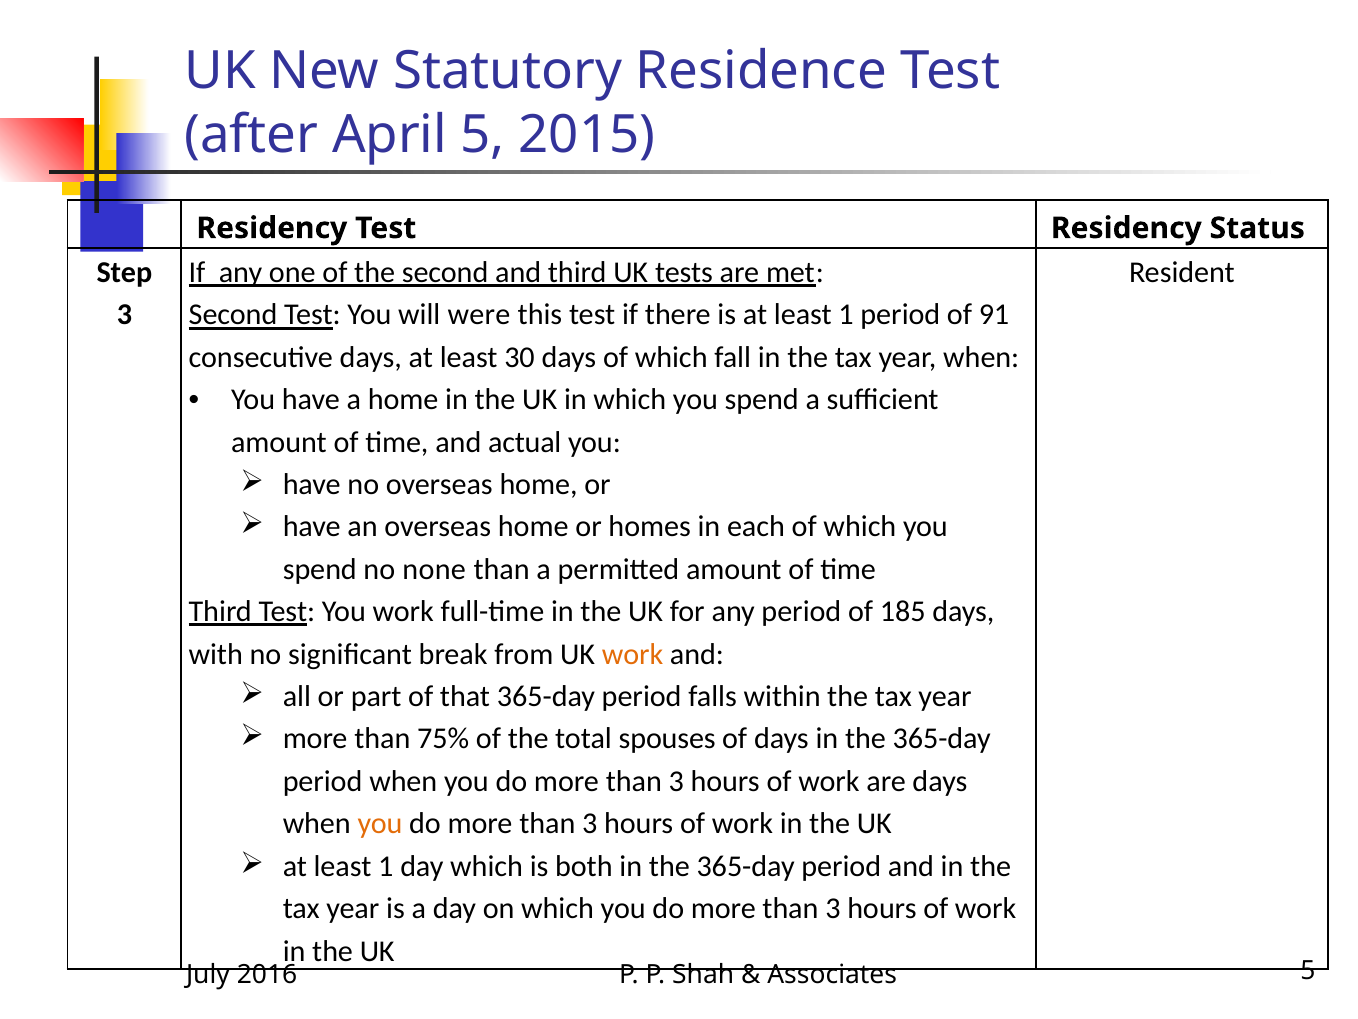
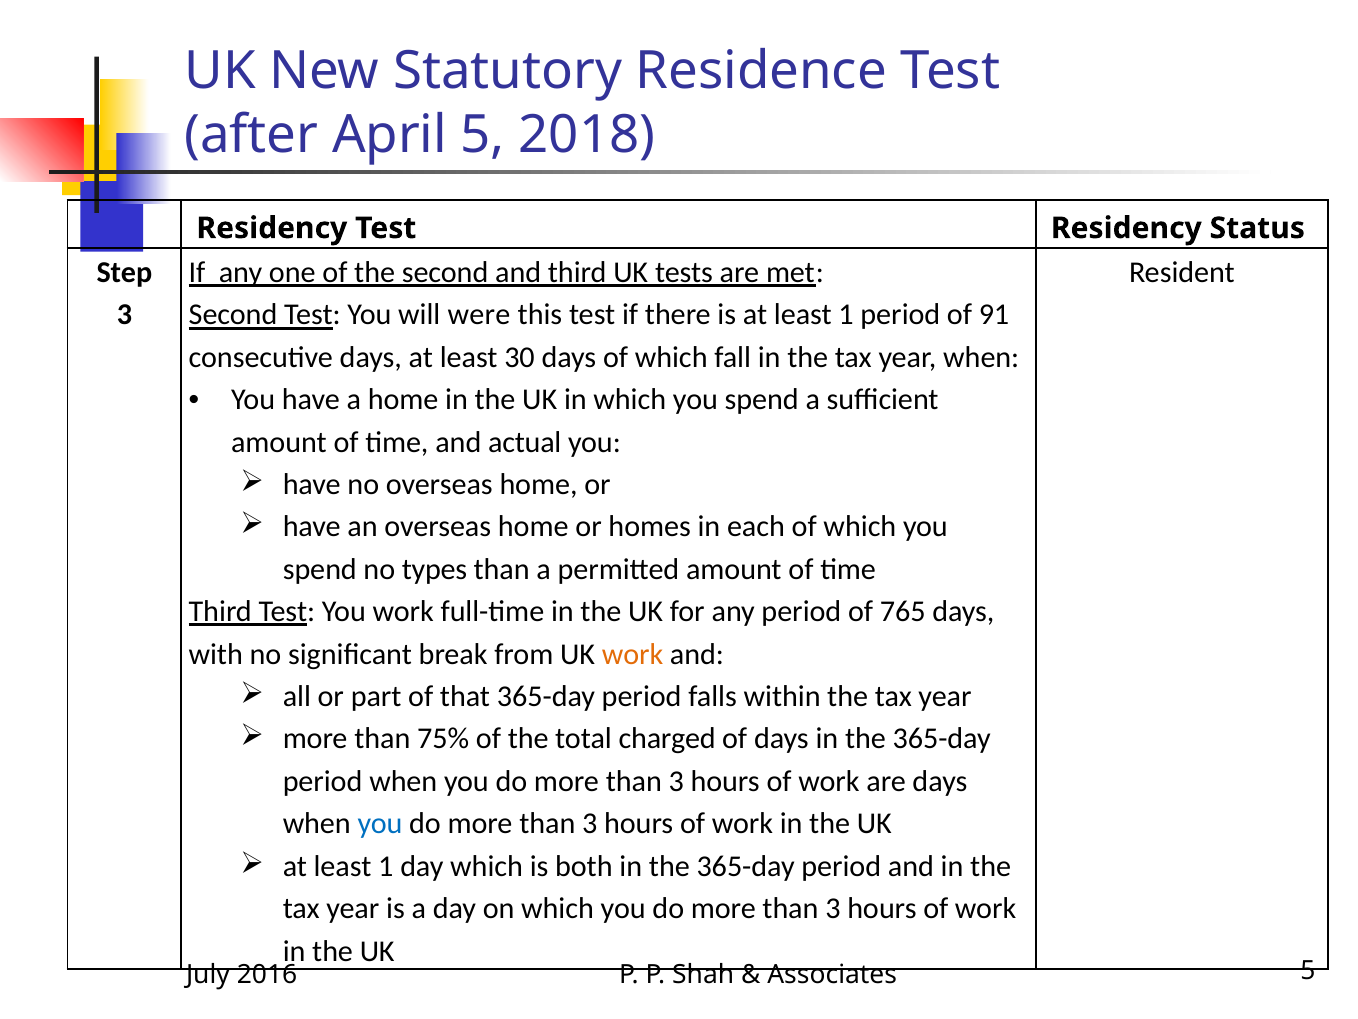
2015: 2015 -> 2018
none: none -> types
185: 185 -> 765
spouses: spouses -> charged
you at (380, 823) colour: orange -> blue
